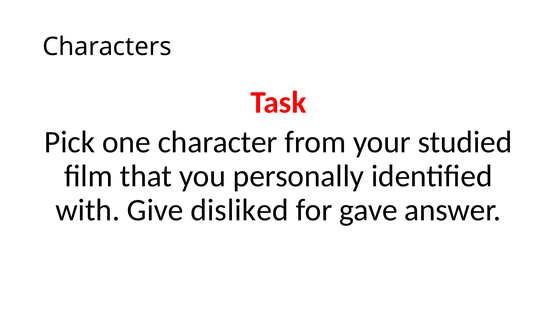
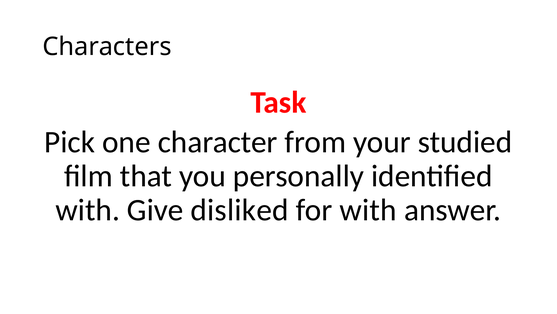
for gave: gave -> with
